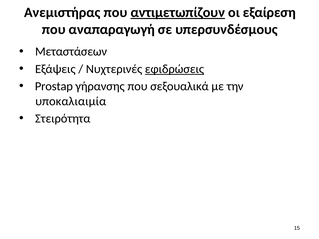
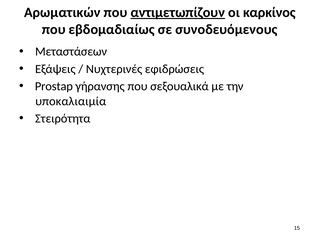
Ανεμιστήρας: Ανεμιστήρας -> Αρωματικών
εξαίρεση: εξαίρεση -> καρκίνος
αναπαραγωγή: αναπαραγωγή -> εβδομαδιαίως
υπερσυνδέσμους: υπερσυνδέσμους -> συνοδευόμενους
εφιδρώσεις underline: present -> none
